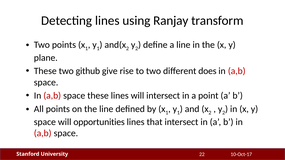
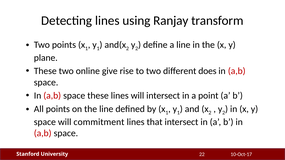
github: github -> online
opportunities: opportunities -> commitment
